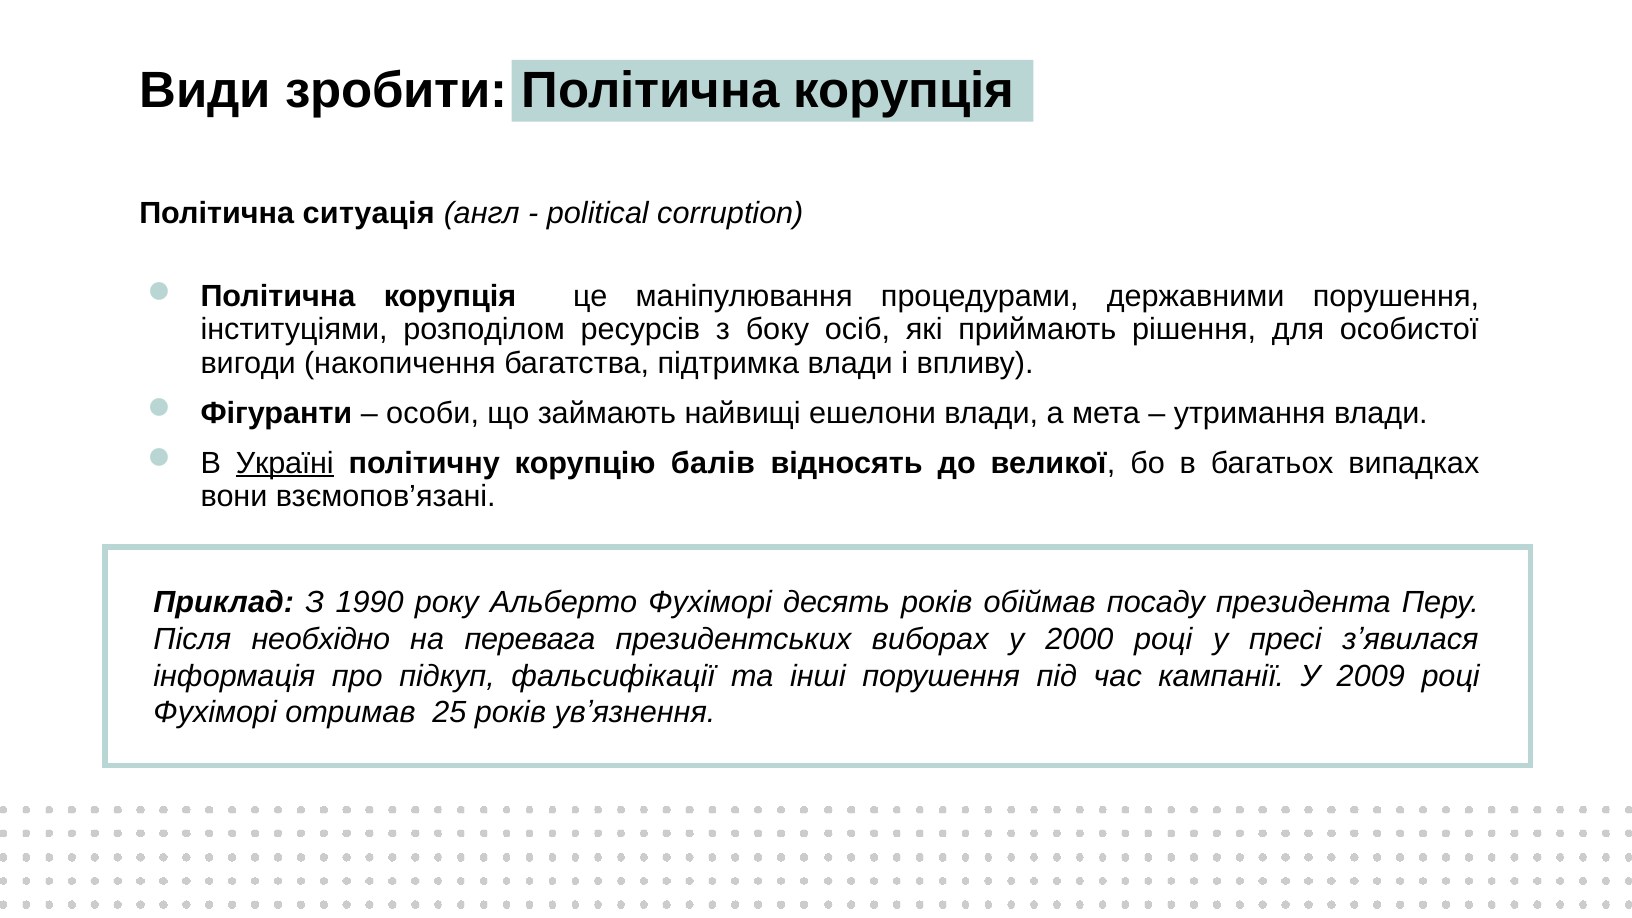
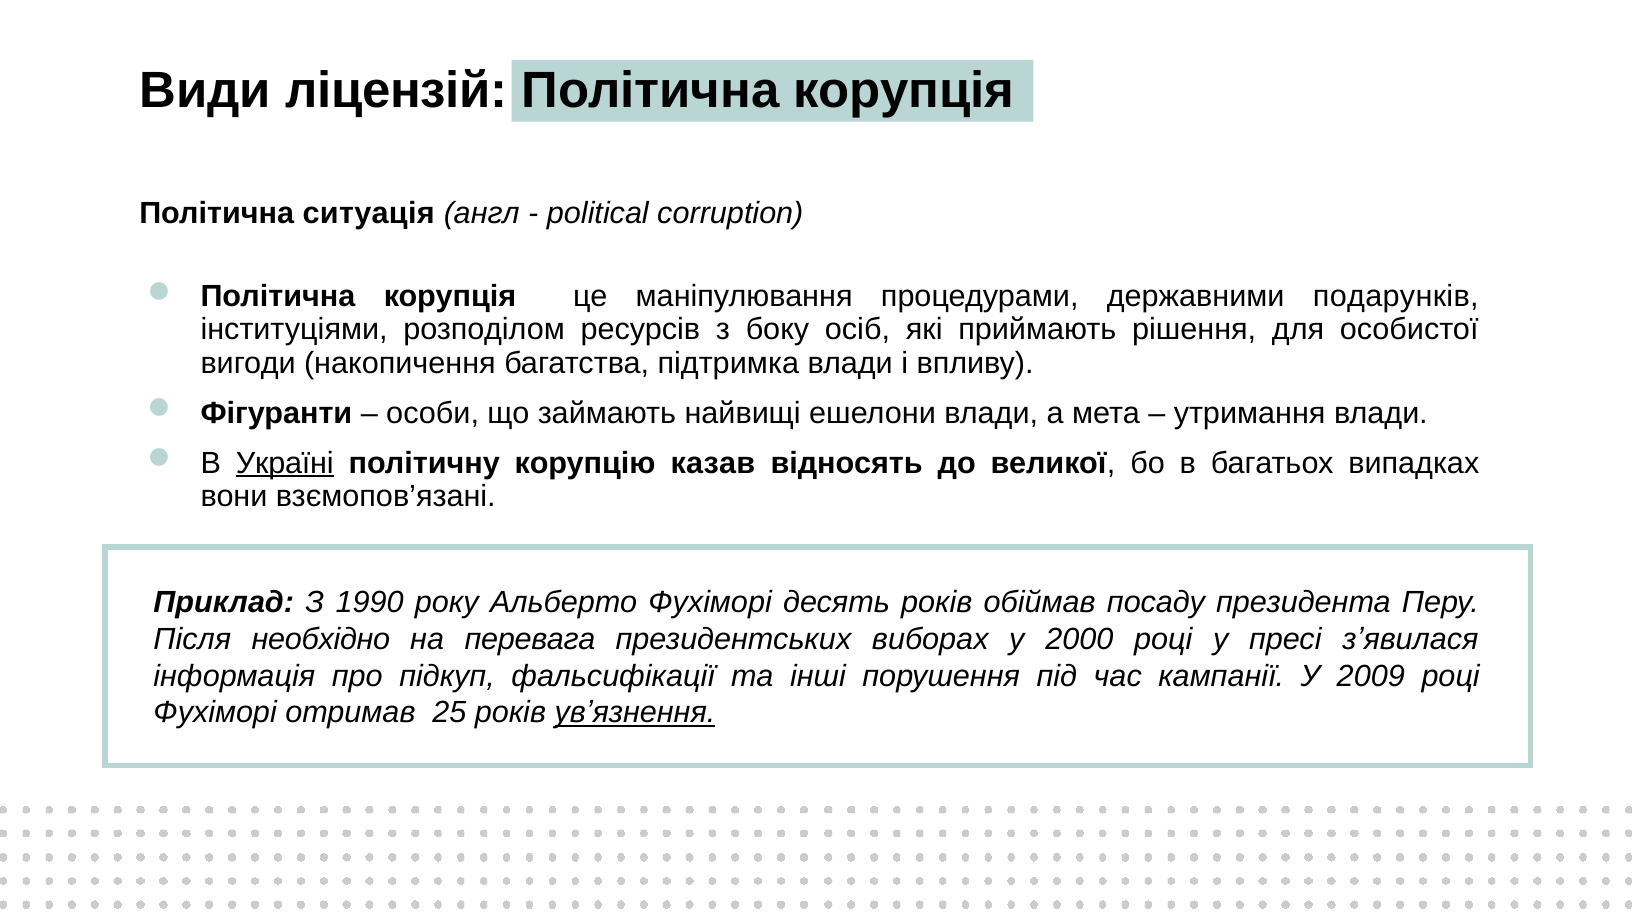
зробити: зробити -> ліцензій
державними порушення: порушення -> подарунків
балів: балів -> казав
увʼязнення underline: none -> present
